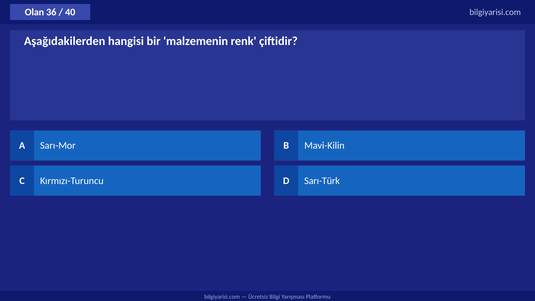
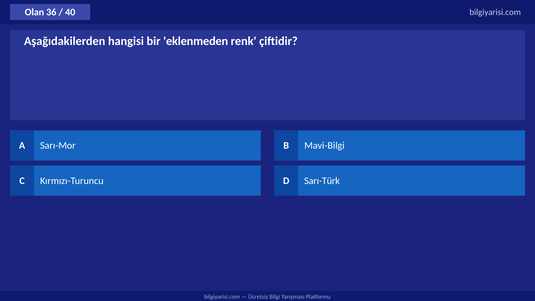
malzemenin: malzemenin -> eklenmeden
Mavi-Kilin: Mavi-Kilin -> Mavi-Bilgi
